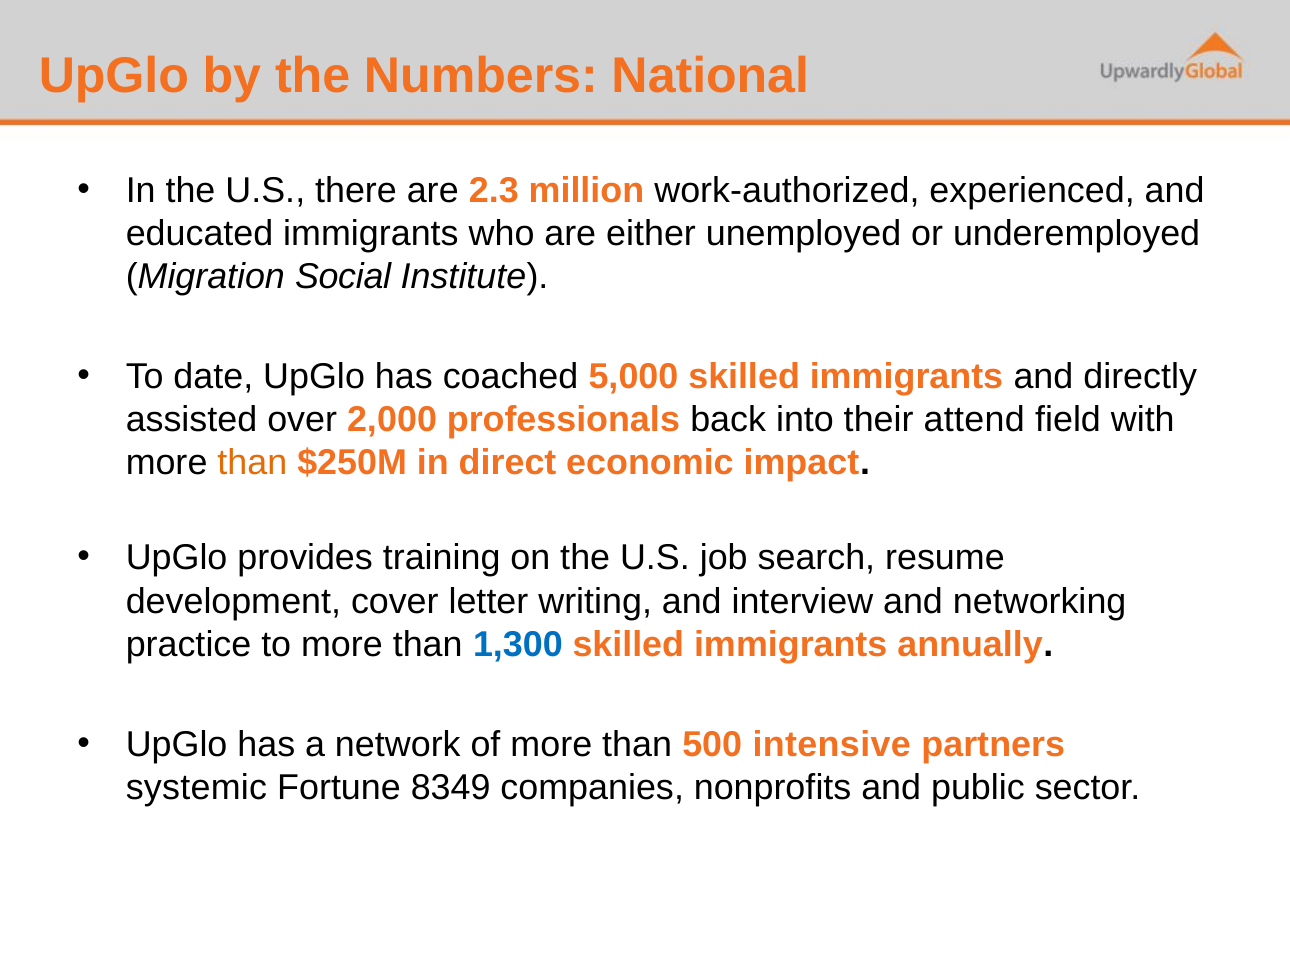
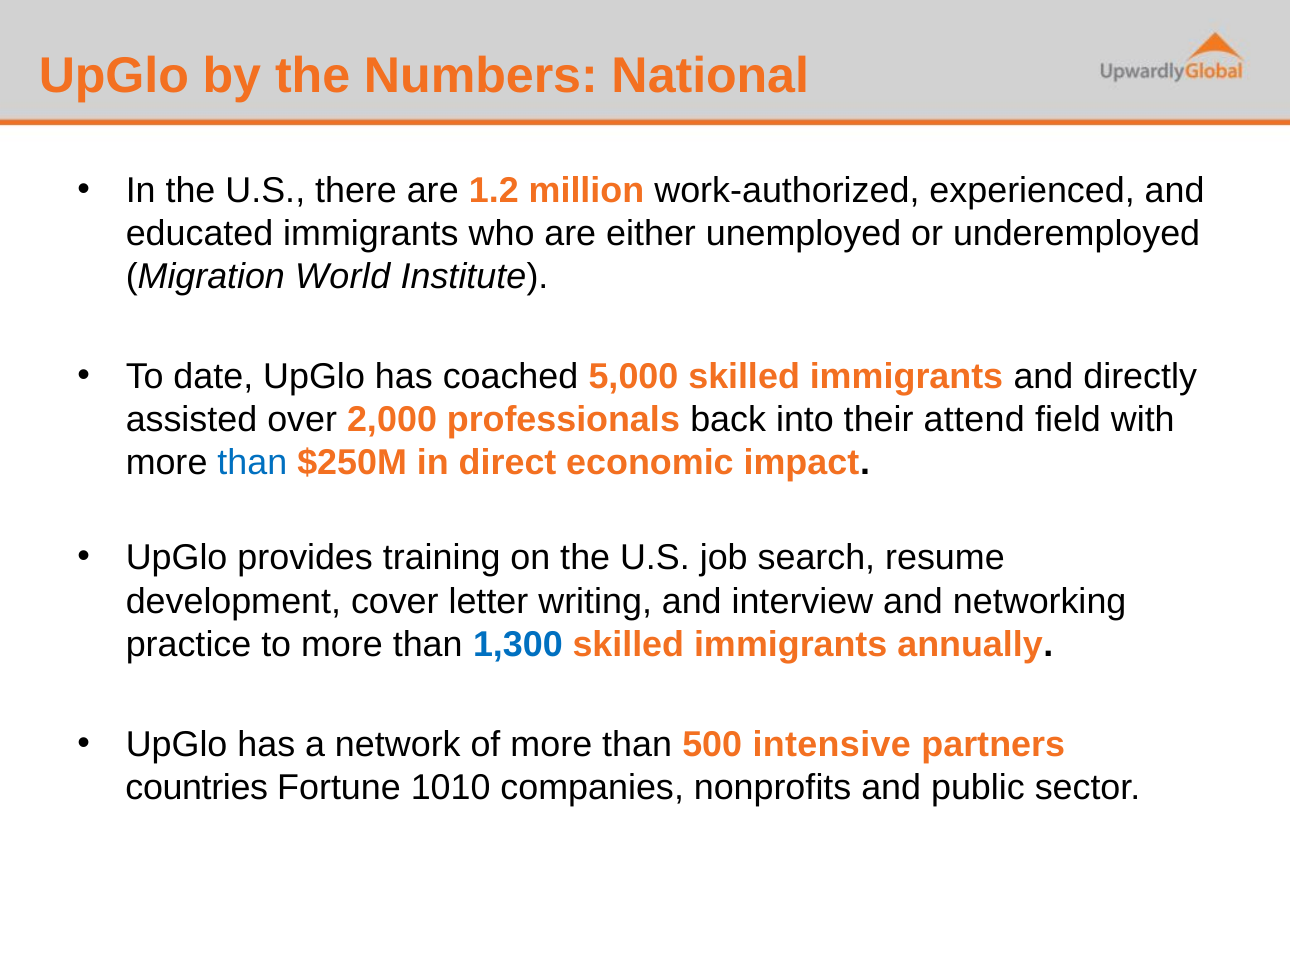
2.3: 2.3 -> 1.2
Social: Social -> World
than at (252, 463) colour: orange -> blue
systemic: systemic -> countries
8349: 8349 -> 1010
